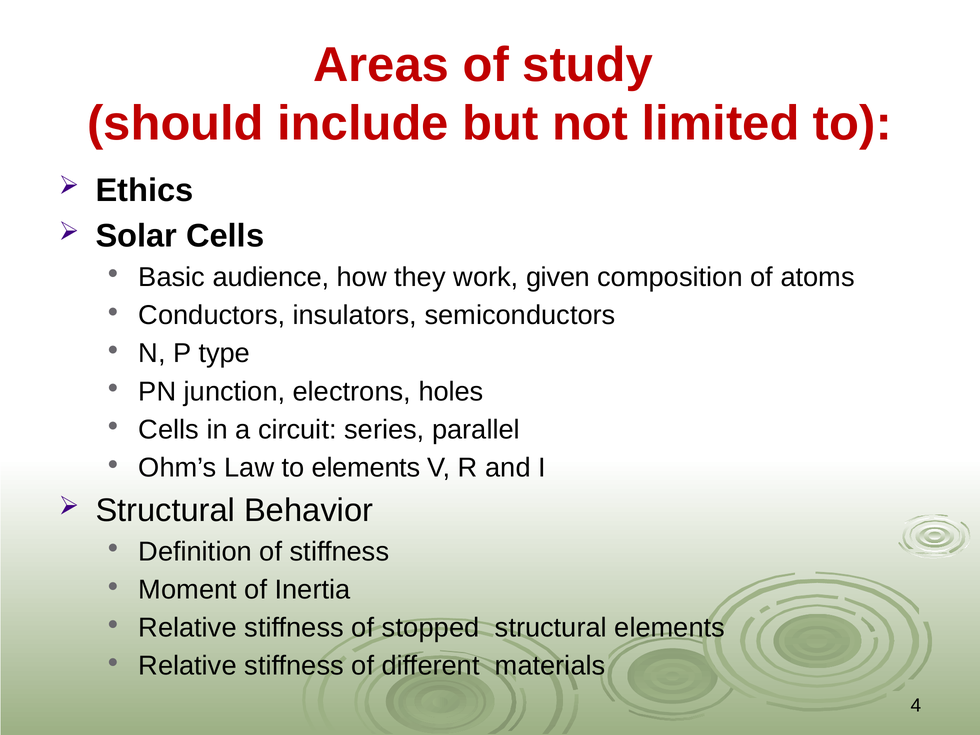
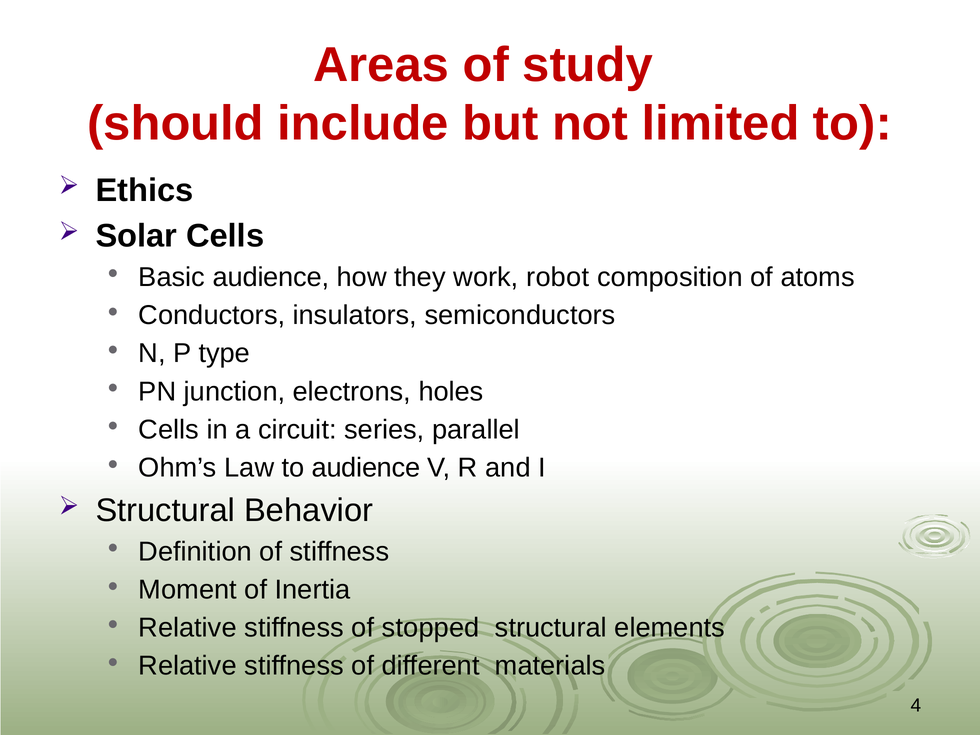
given: given -> robot
to elements: elements -> audience
